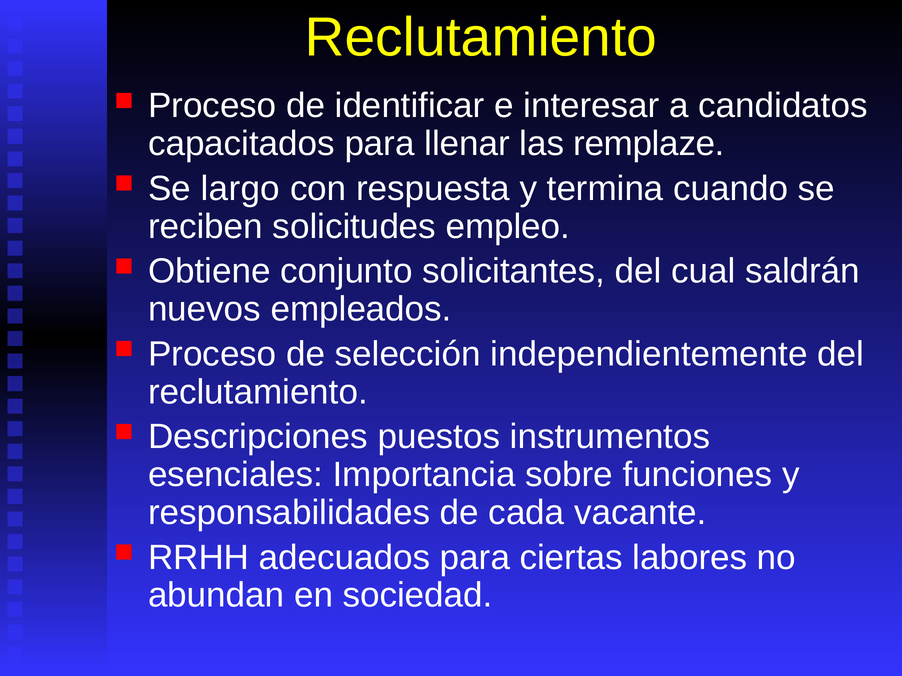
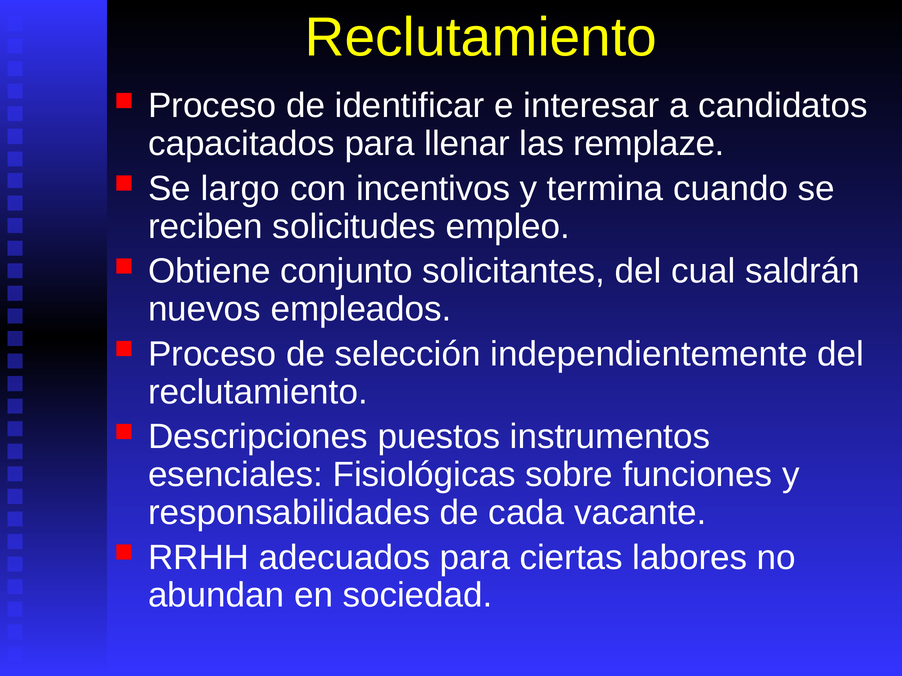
respuesta: respuesta -> incentivos
Importancia: Importancia -> Fisiológicas
